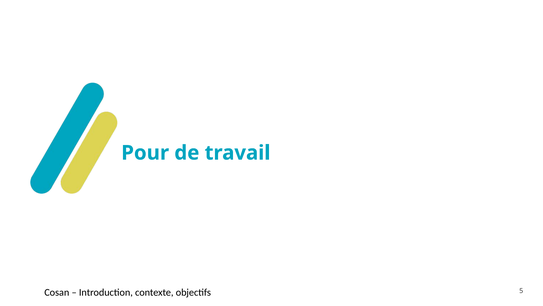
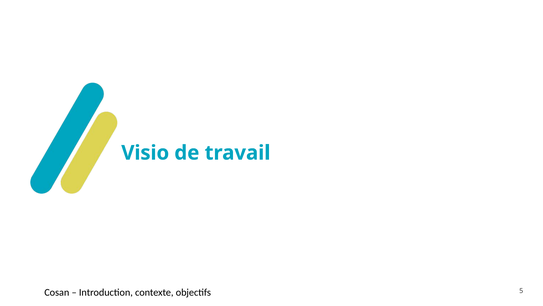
Pour: Pour -> Visio
